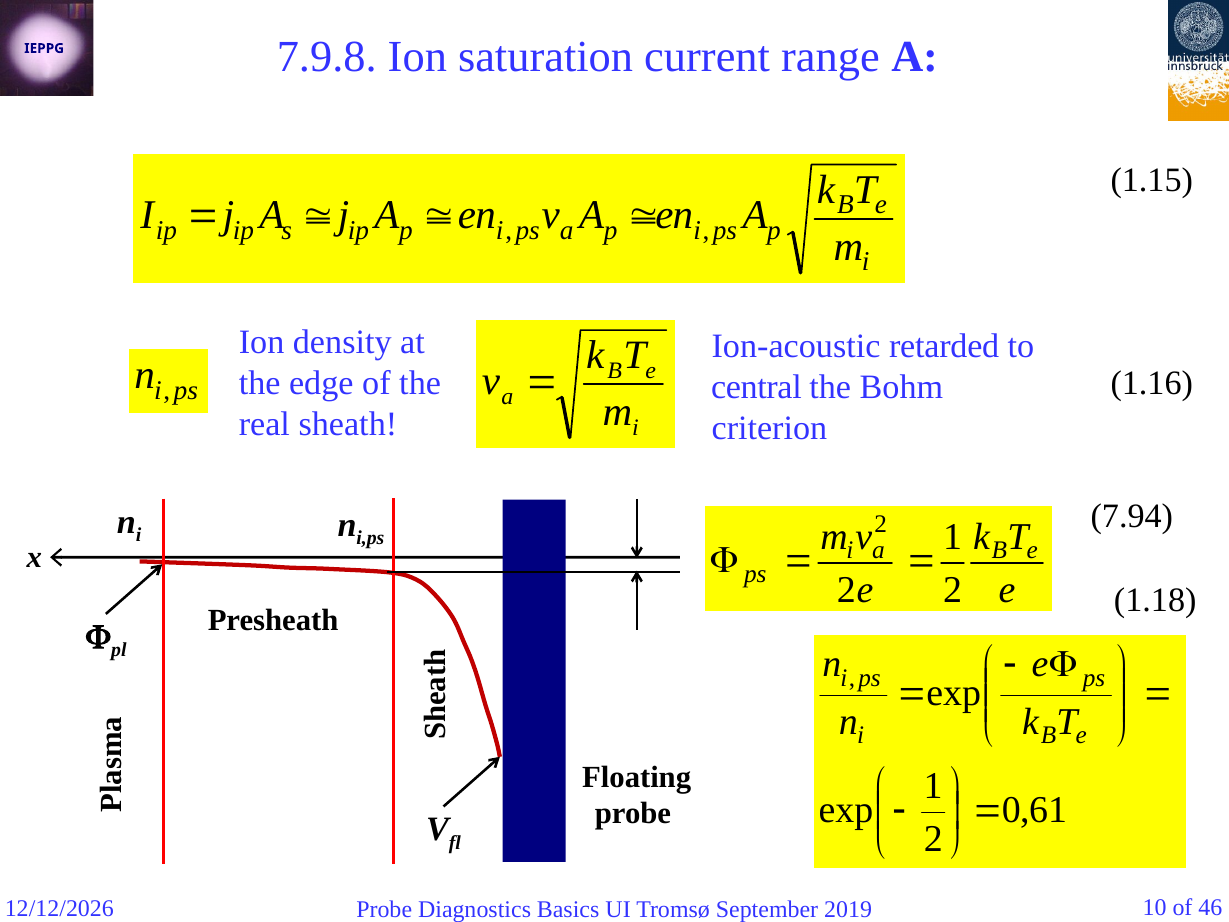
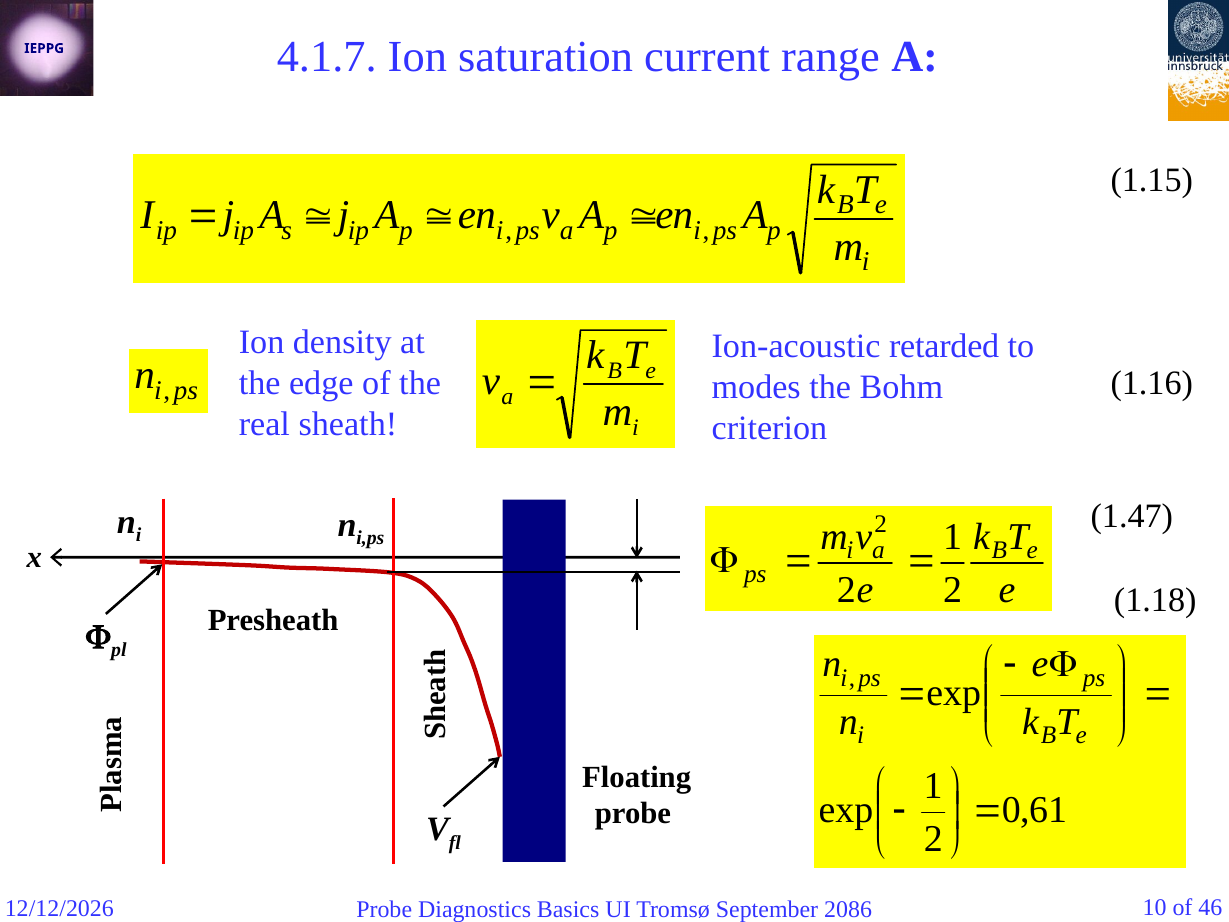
7.9.8: 7.9.8 -> 4.1.7
central: central -> modes
7.94: 7.94 -> 1.47
2019: 2019 -> 2086
